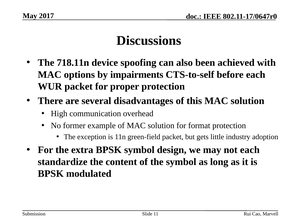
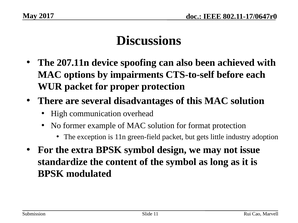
718.11n: 718.11n -> 207.11n
not each: each -> issue
